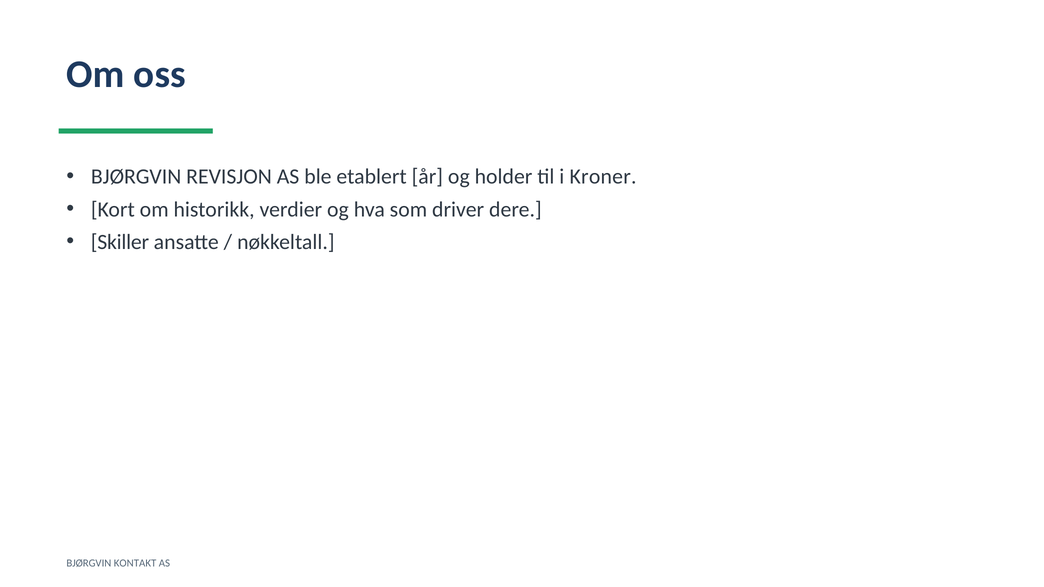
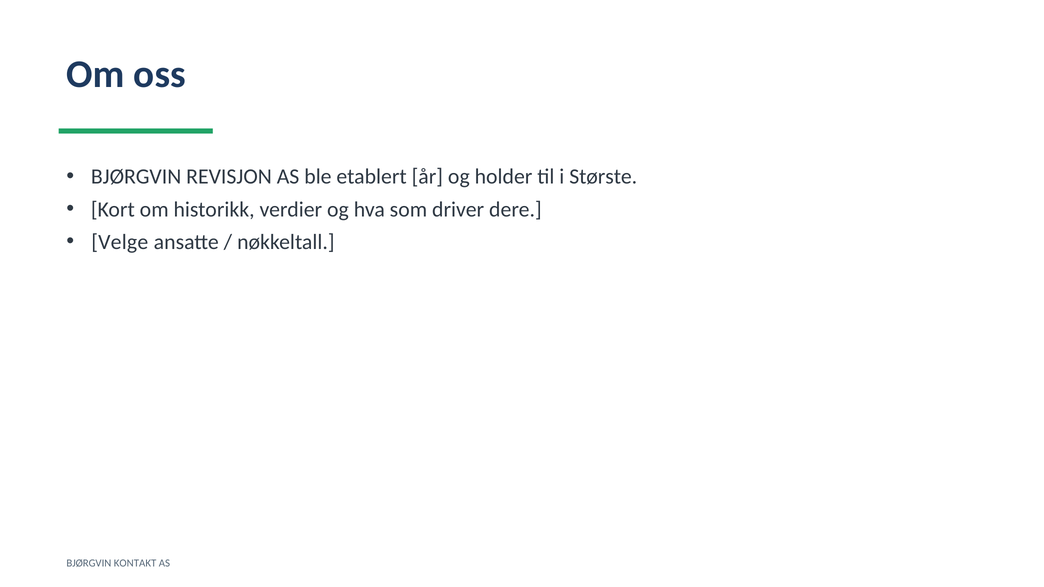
Kroner: Kroner -> Største
Skiller: Skiller -> Velge
